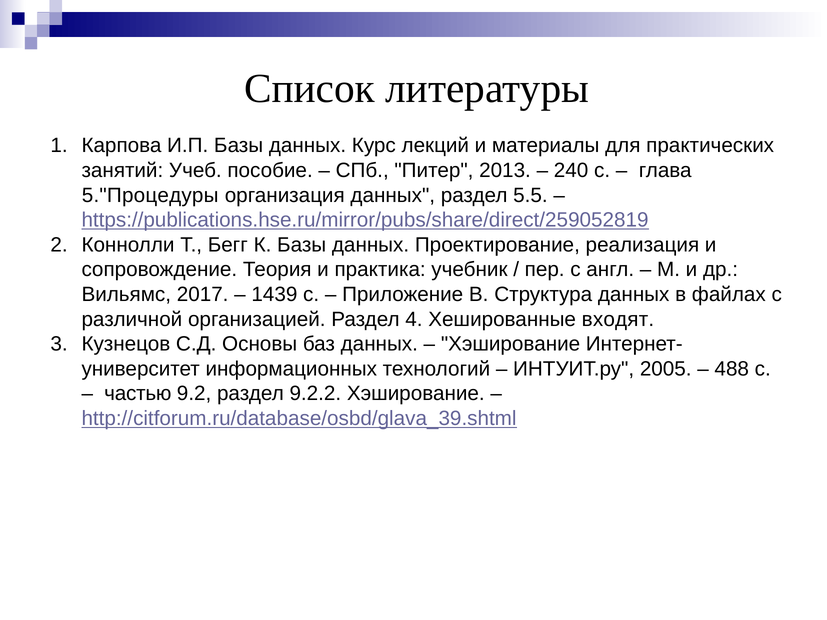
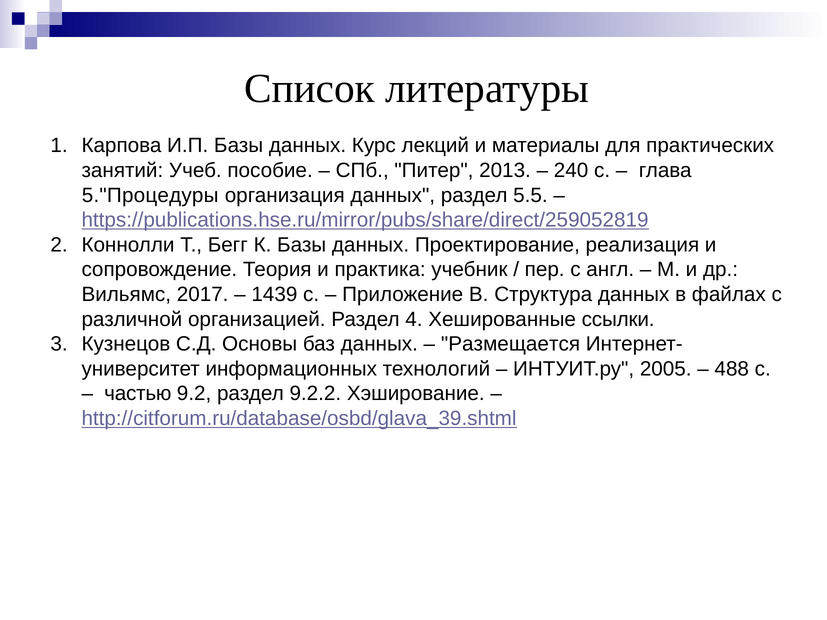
входят: входят -> ссылки
Хэширование at (511, 344): Хэширование -> Размещается
